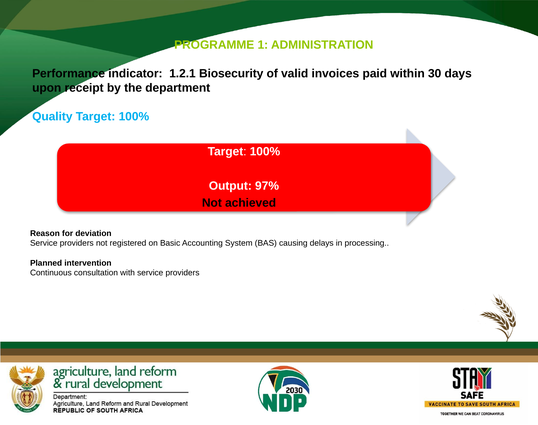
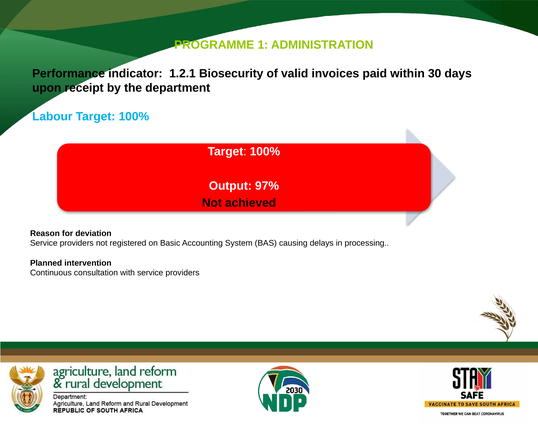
Quality: Quality -> Labour
